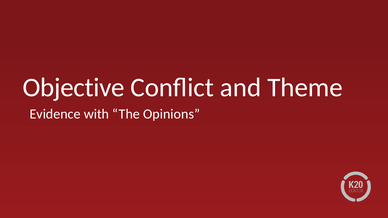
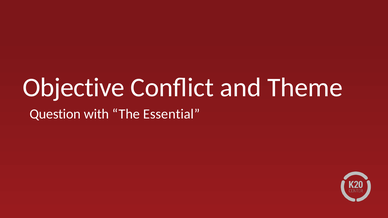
Evidence: Evidence -> Question
Opinions: Opinions -> Essential
